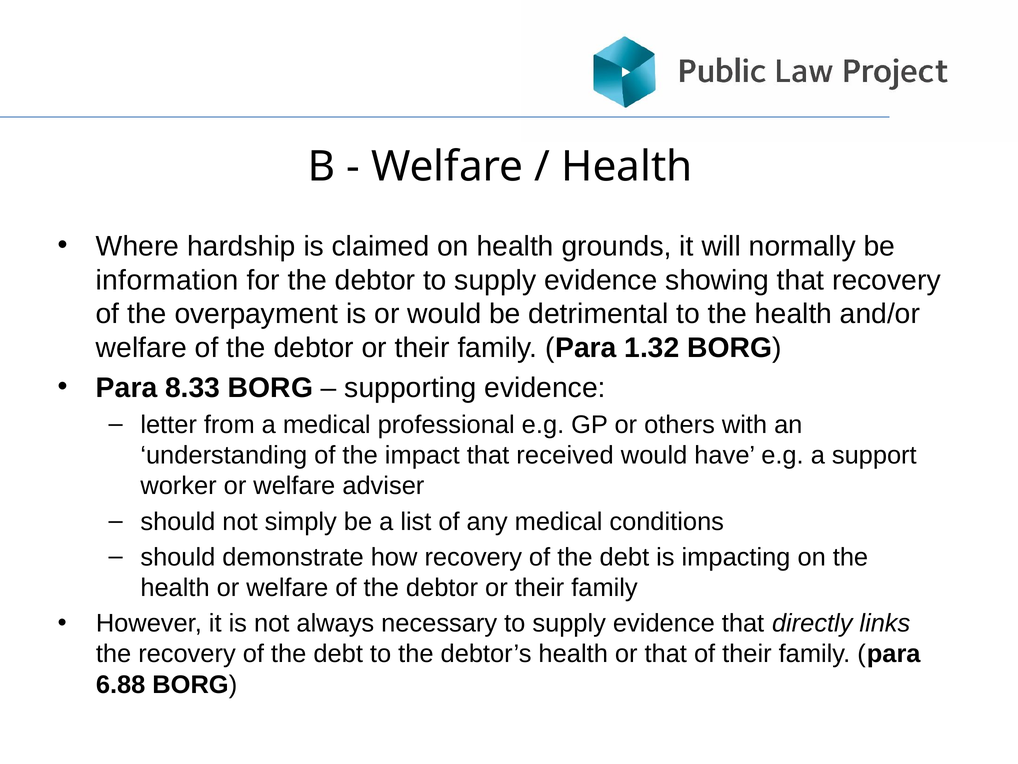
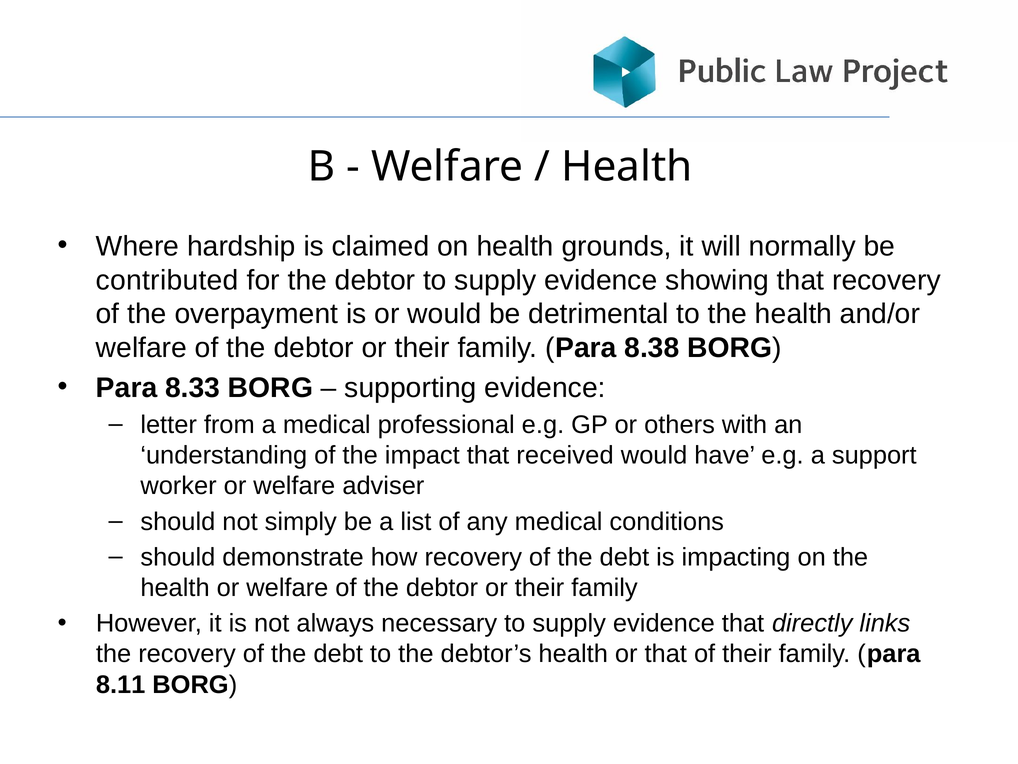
information: information -> contributed
1.32: 1.32 -> 8.38
6.88: 6.88 -> 8.11
